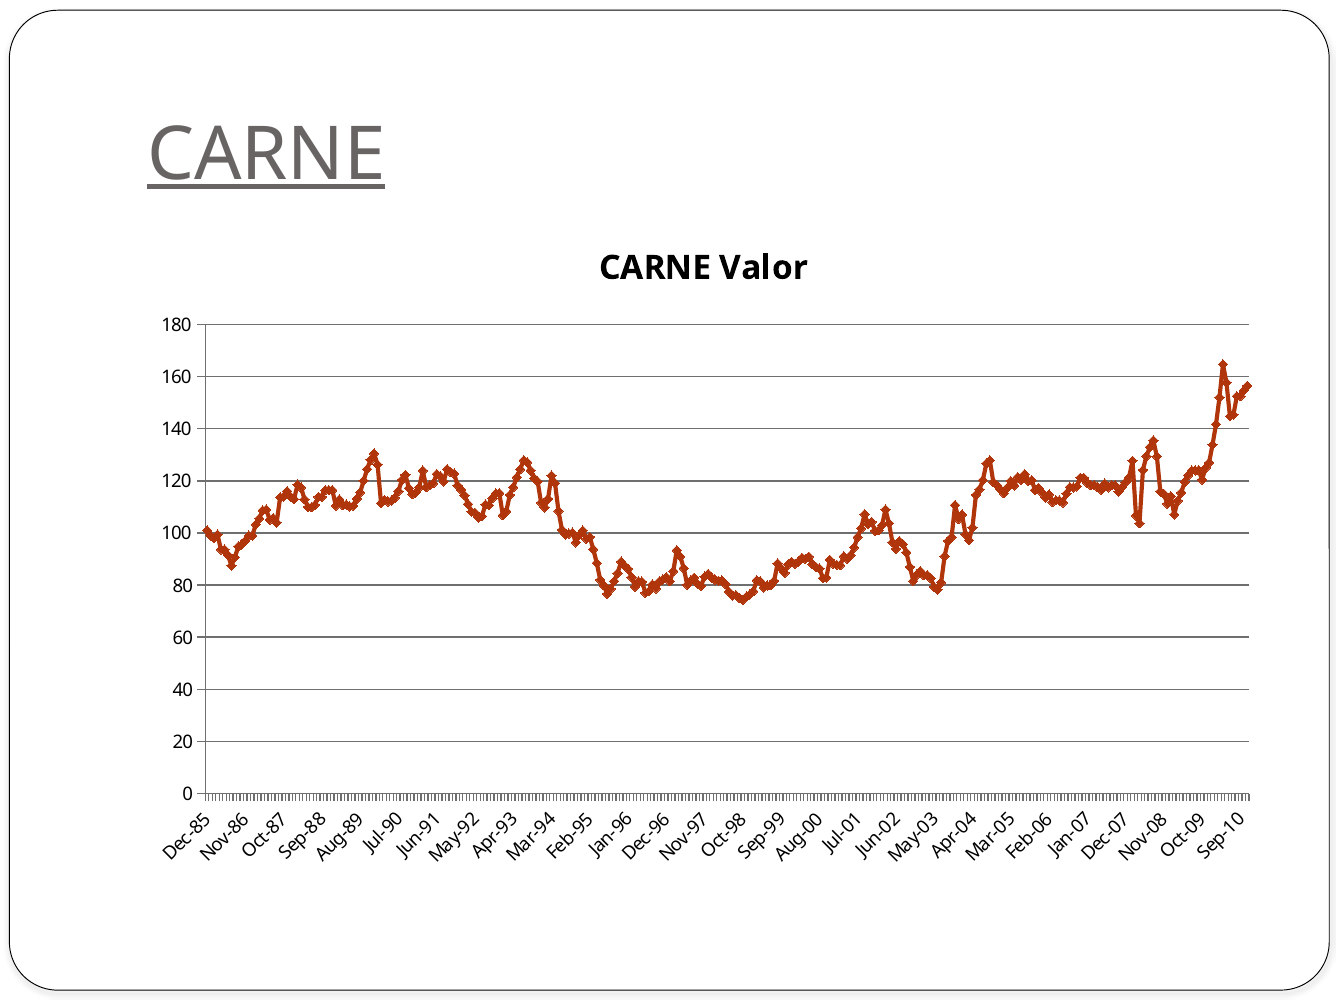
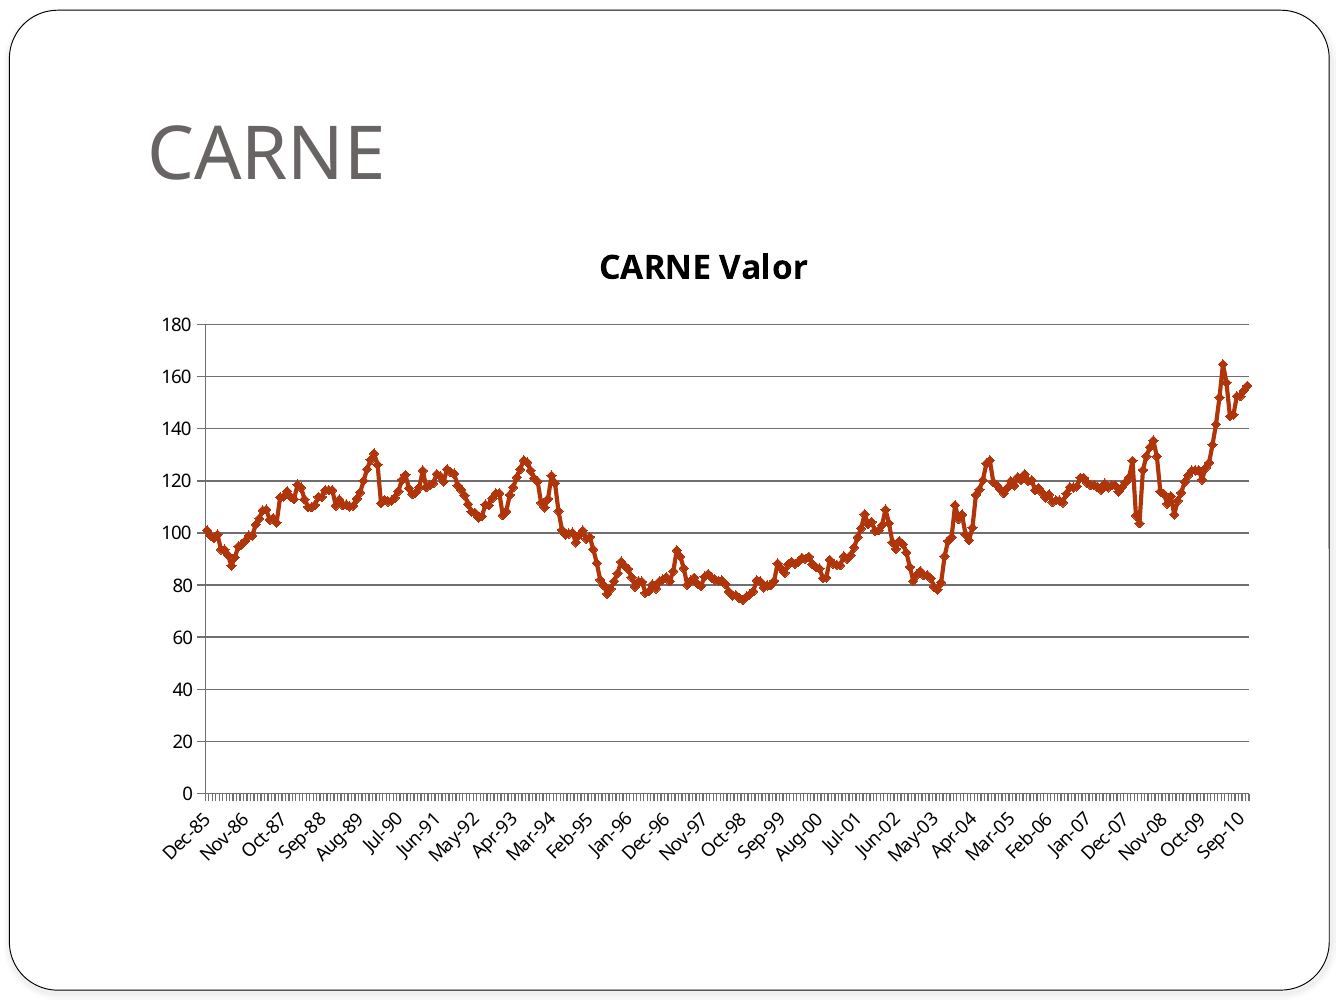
CARNE at (266, 155) underline: present -> none
